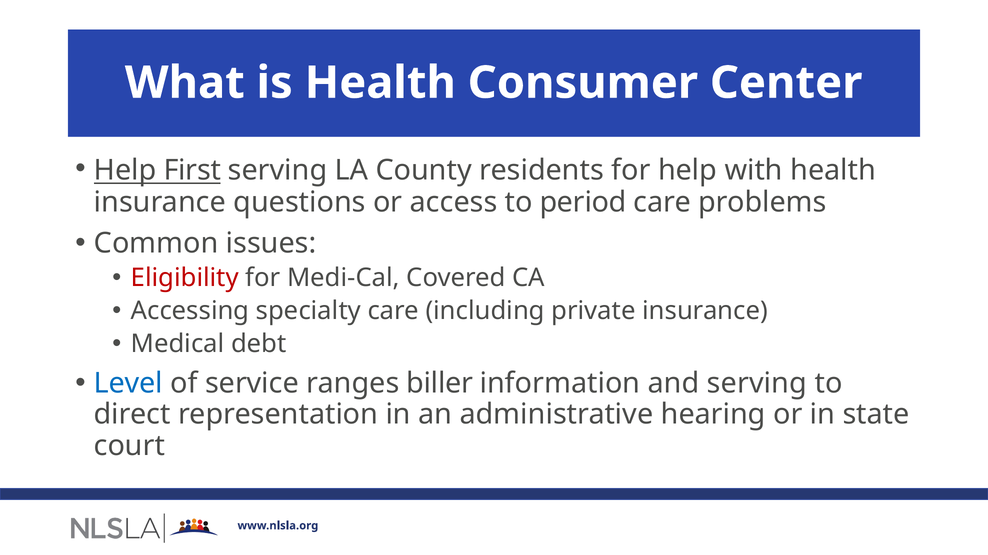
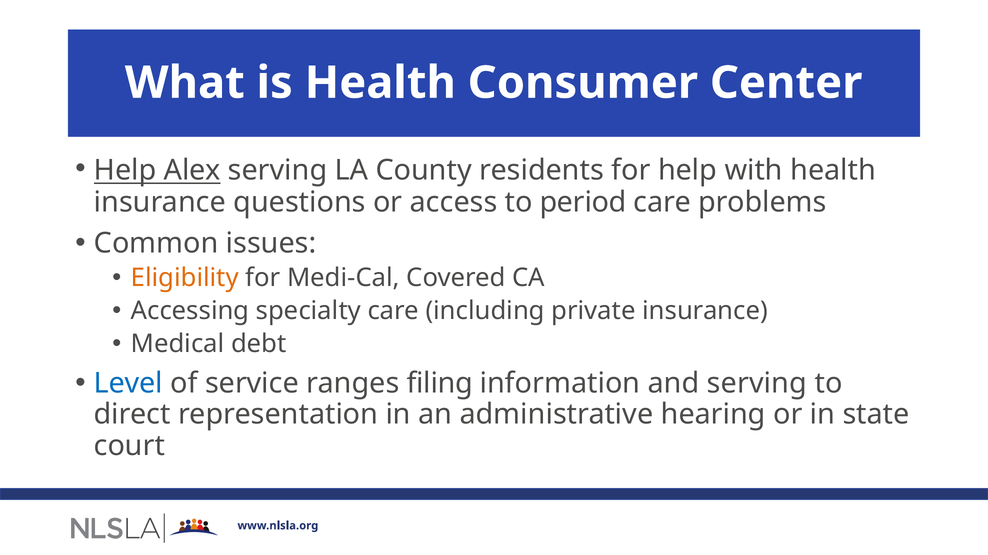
First: First -> Alex
Eligibility colour: red -> orange
biller: biller -> filing
